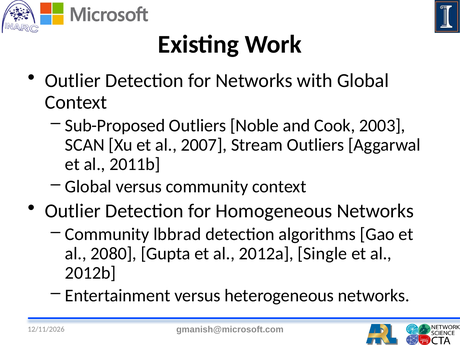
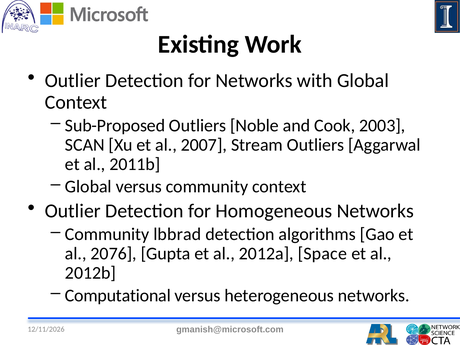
2080: 2080 -> 2076
Single: Single -> Space
Entertainment: Entertainment -> Computational
